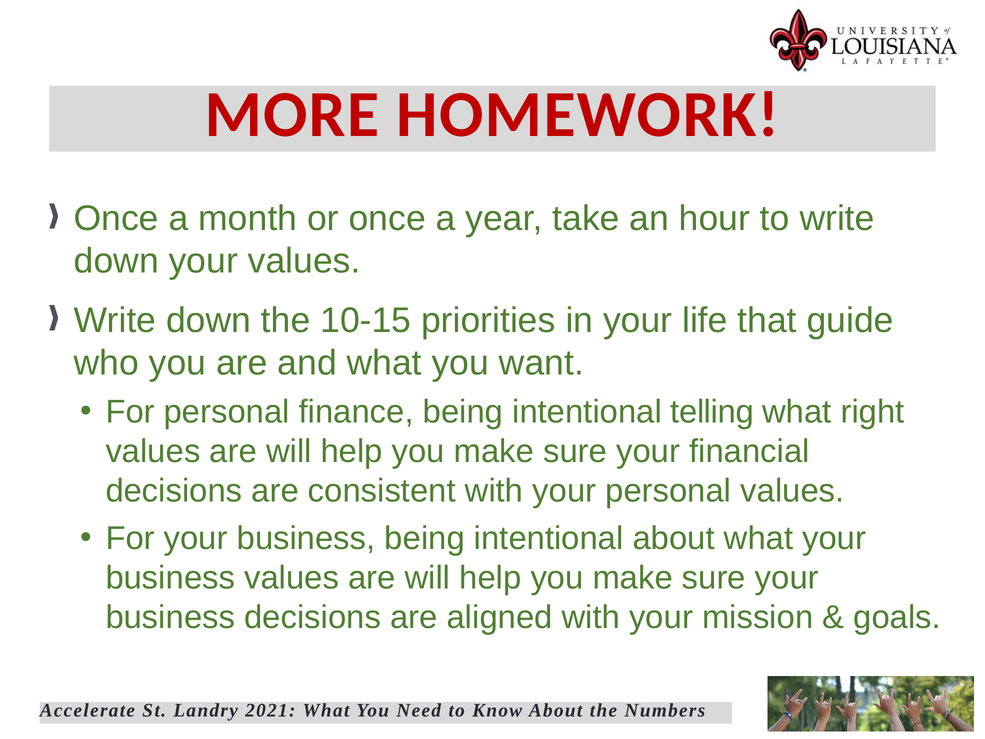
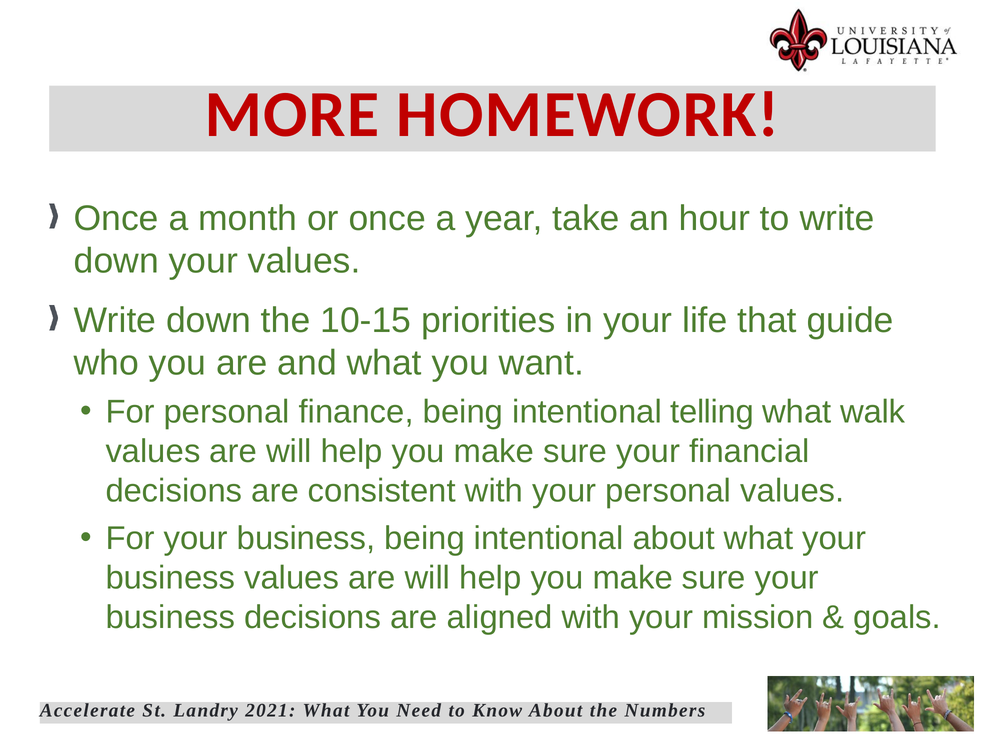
right: right -> walk
